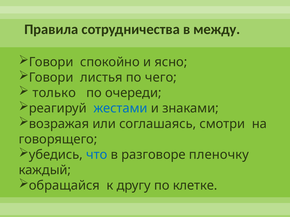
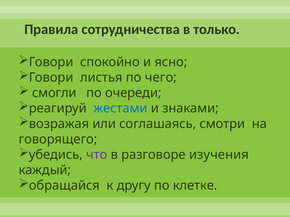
между: между -> только
только: только -> смогли
что colour: blue -> purple
пленочку: пленочку -> изучения
